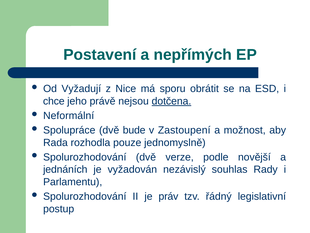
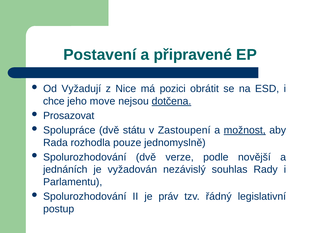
nepřímých: nepřímých -> připravené
sporu: sporu -> pozici
právě: právě -> move
Neformální: Neformální -> Prosazovat
bude: bude -> státu
možnost underline: none -> present
